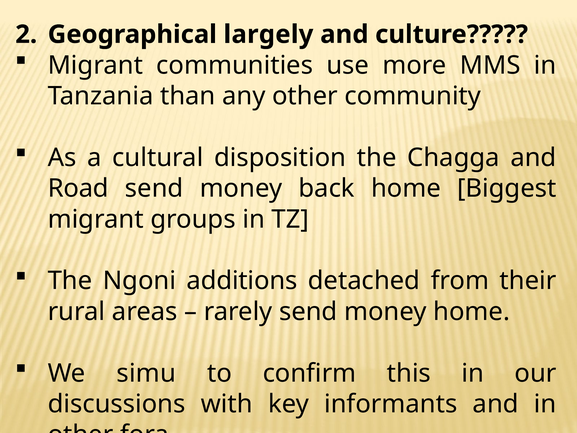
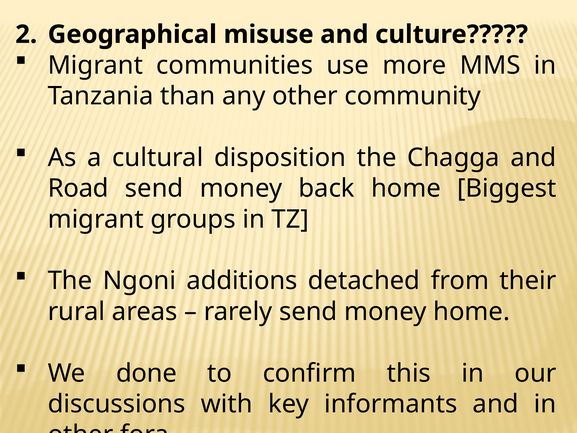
largely: largely -> misuse
simu: simu -> done
